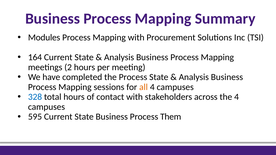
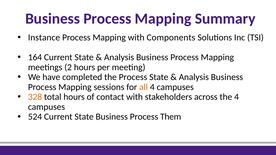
Modules: Modules -> Instance
Procurement: Procurement -> Components
328 colour: blue -> orange
595: 595 -> 524
